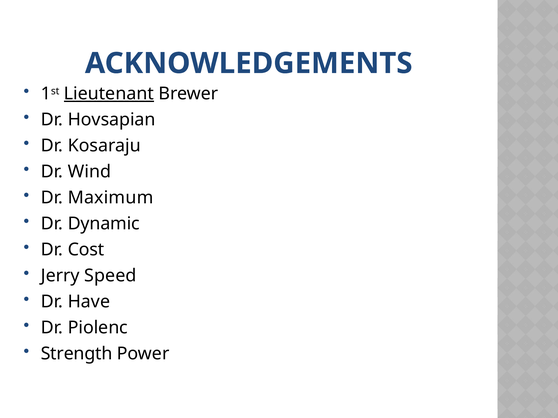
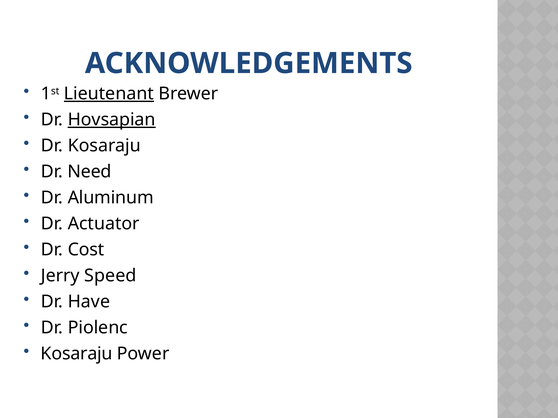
Hovsapian underline: none -> present
Wind: Wind -> Need
Maximum: Maximum -> Aluminum
Dynamic: Dynamic -> Actuator
Strength at (77, 354): Strength -> Kosaraju
